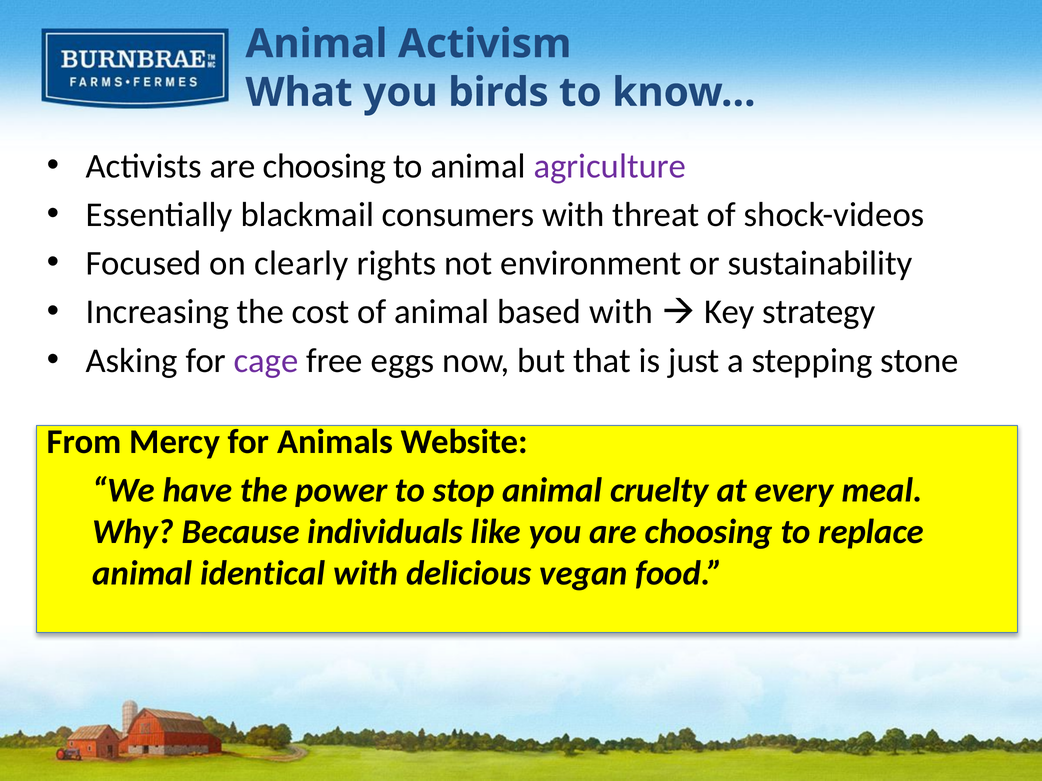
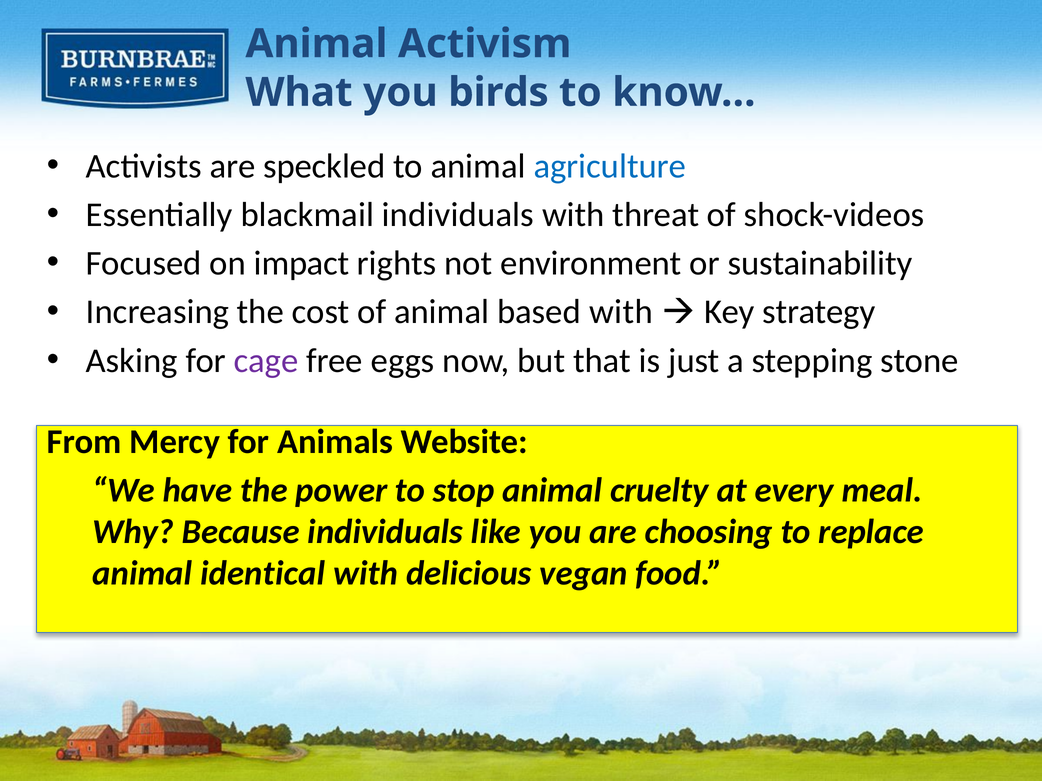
Activists are choosing: choosing -> speckled
agriculture colour: purple -> blue
blackmail consumers: consumers -> individuals
clearly: clearly -> impact
